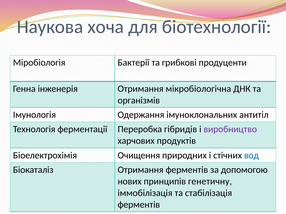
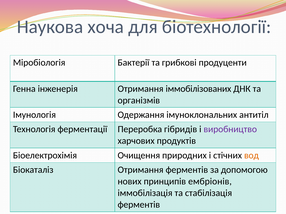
мікробіологічна: мікробіологічна -> іммобілізованих
вод colour: blue -> orange
генетичну: генетичну -> ембріонів
